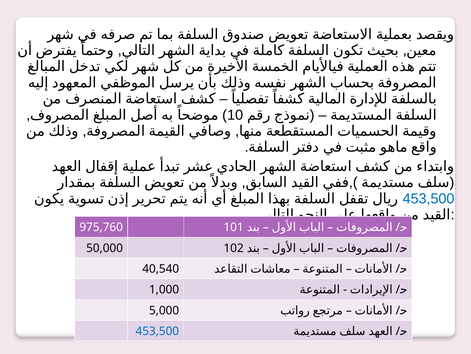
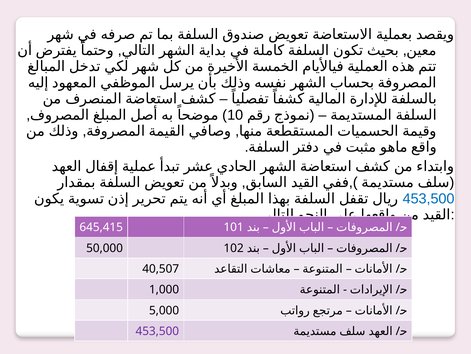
975,760: 975,760 -> 645,415
40,540: 40,540 -> 40,507
453,500 at (157, 331) colour: blue -> purple
